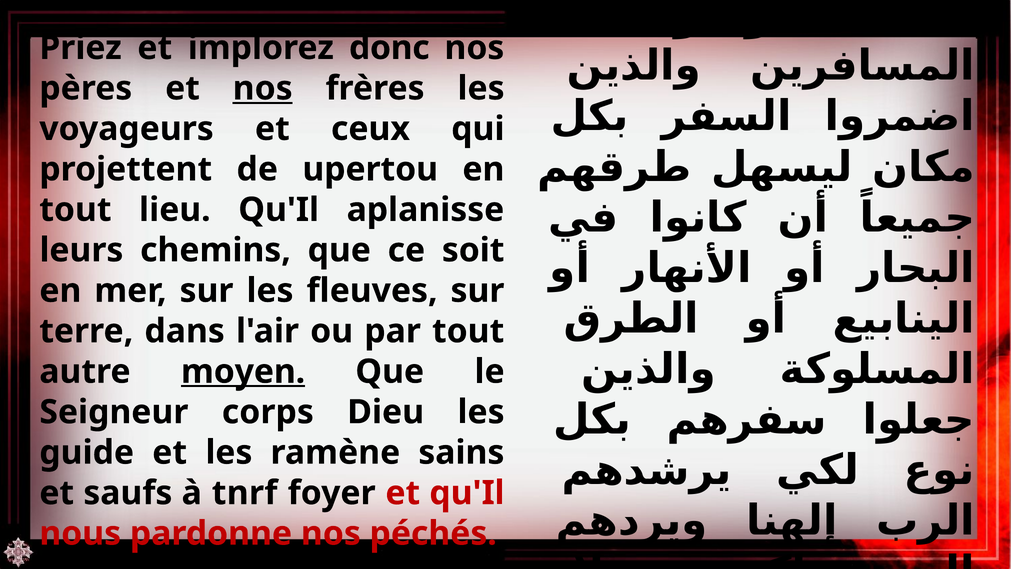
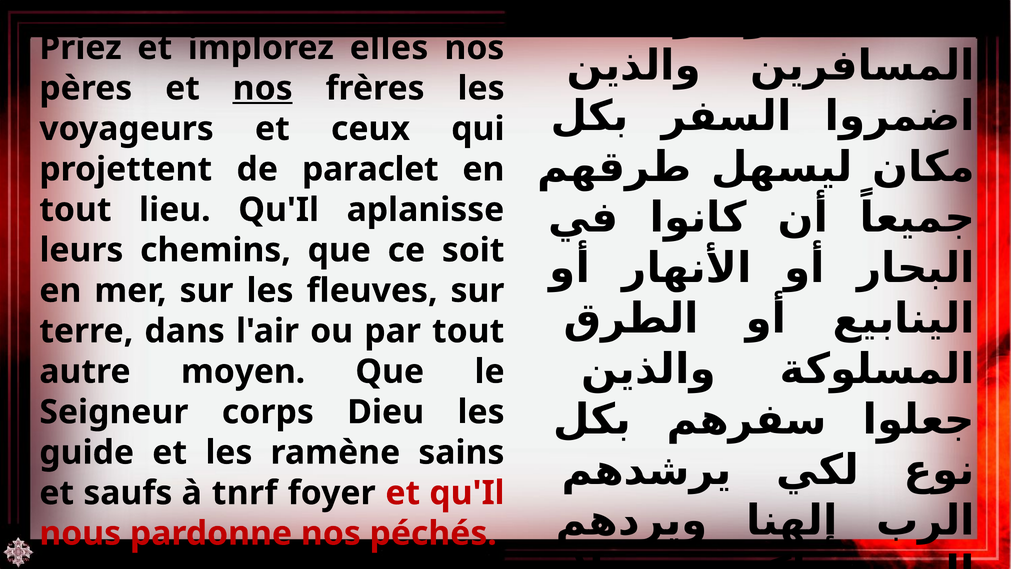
donc: donc -> elles
upertou: upertou -> paraclet
moyen underline: present -> none
